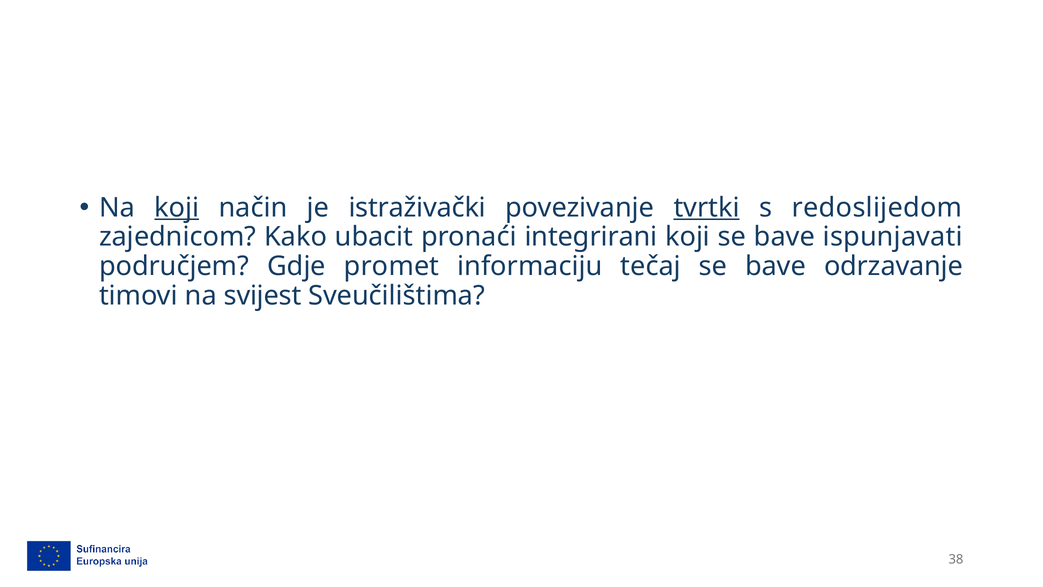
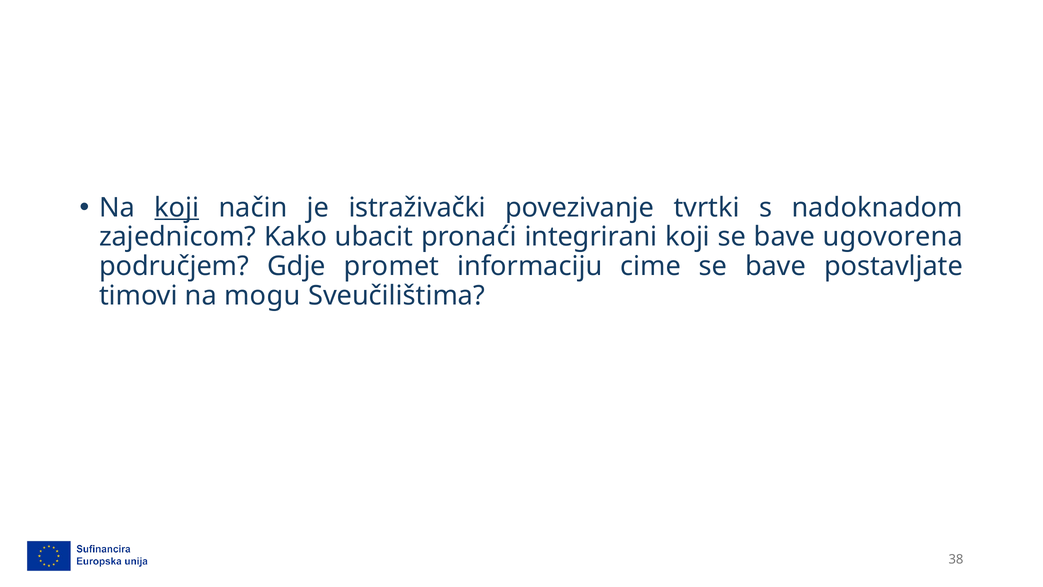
tvrtki underline: present -> none
redoslijedom: redoslijedom -> nadoknadom
ispunjavati: ispunjavati -> ugovorena
tečaj: tečaj -> cime
odrzavanje: odrzavanje -> postavljate
svijest: svijest -> mogu
